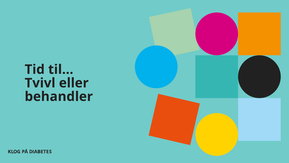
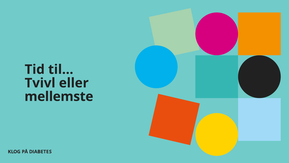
behandler: behandler -> mellemste
